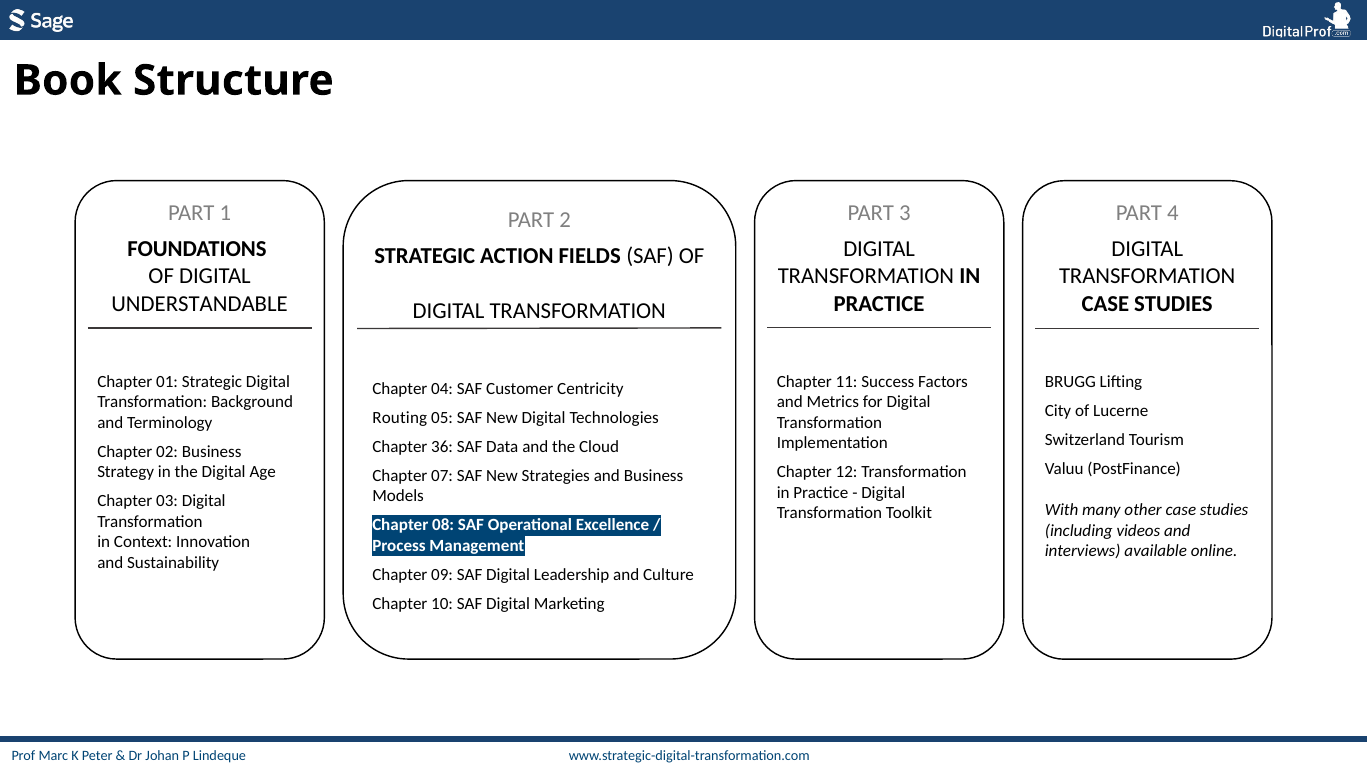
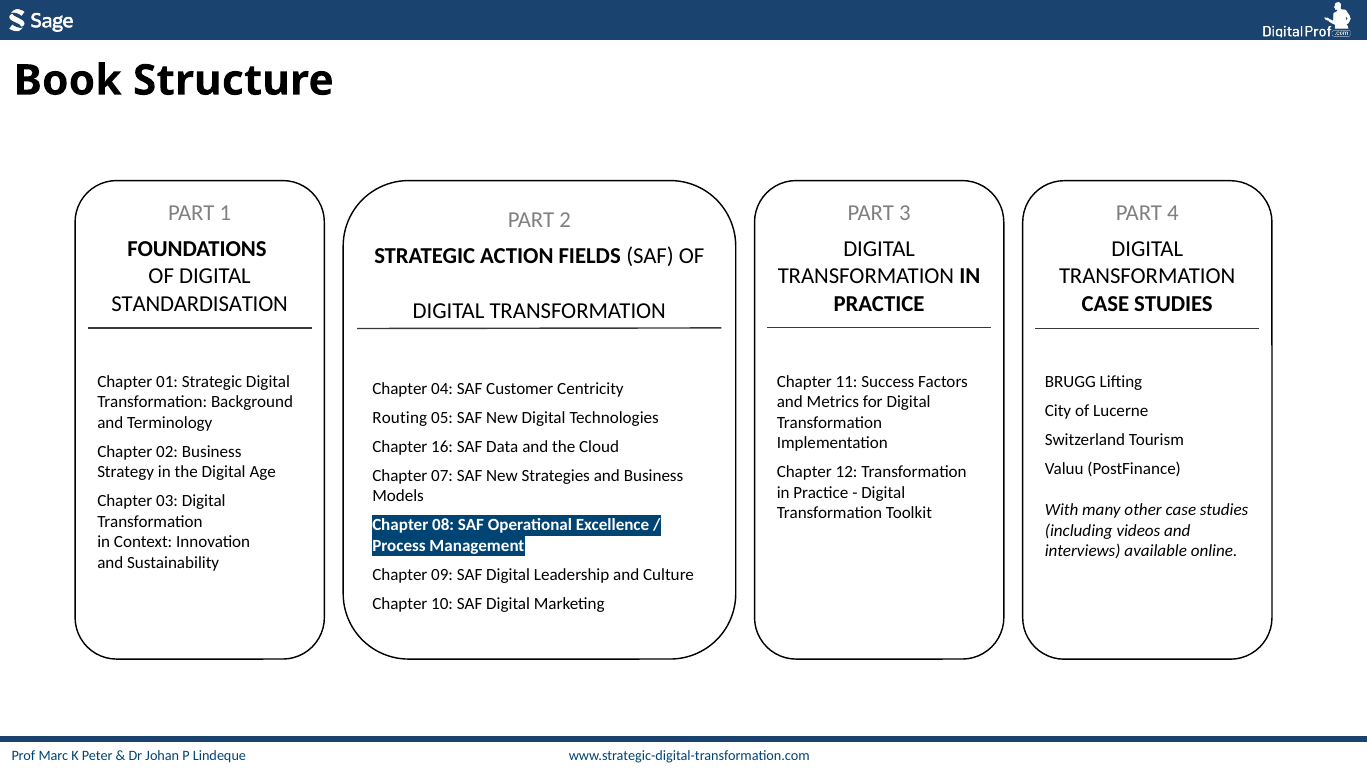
UNDERSTANDABLE: UNDERSTANDABLE -> STANDARDISATION
36: 36 -> 16
